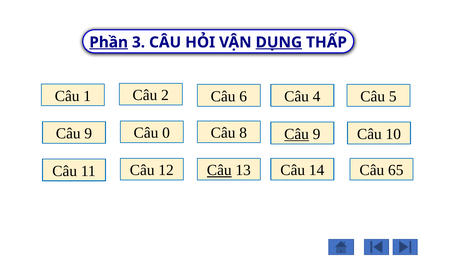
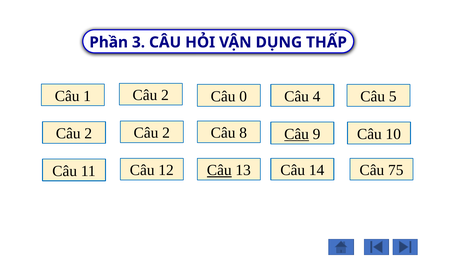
Phần underline: present -> none
DỤNG underline: present -> none
6: 6 -> 0
0 at (166, 133): 0 -> 2
9 at (88, 134): 9 -> 2
65: 65 -> 75
